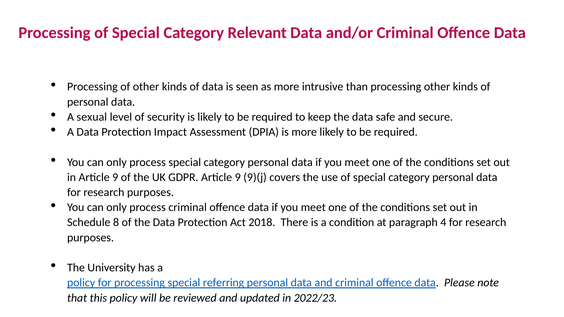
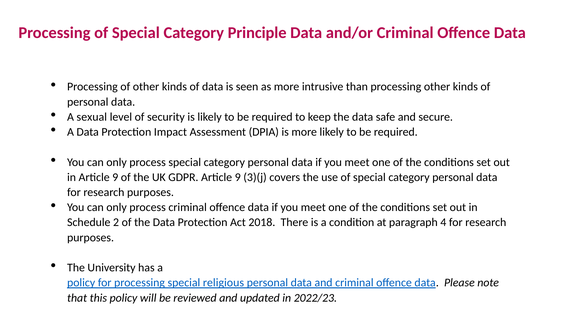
Relevant: Relevant -> Principle
9)(j: 9)(j -> 3)(j
8: 8 -> 2
referring: referring -> religious
